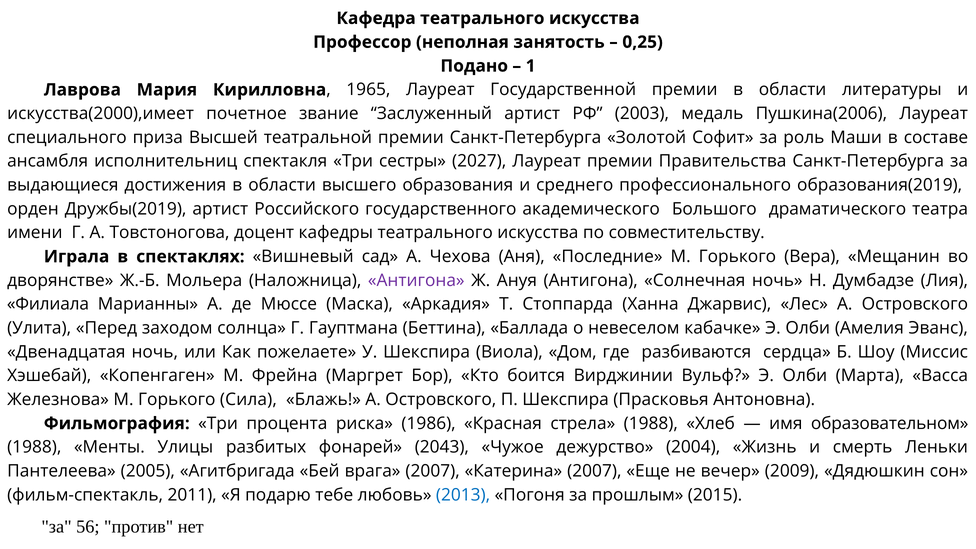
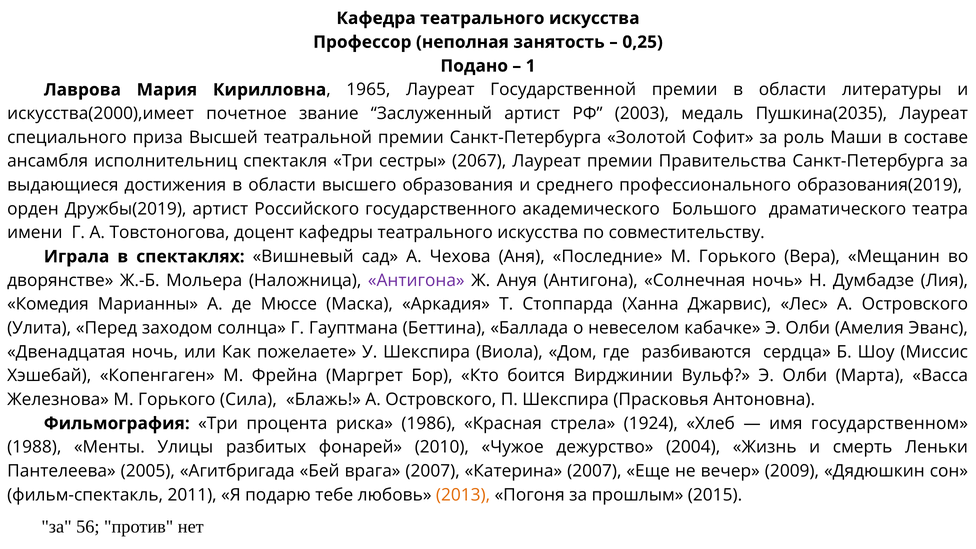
Пушкина(2006: Пушкина(2006 -> Пушкина(2035
2027: 2027 -> 2067
Филиала: Филиала -> Комедия
стрела 1988: 1988 -> 1924
образовательном: образовательном -> государственном
2043: 2043 -> 2010
2013 colour: blue -> orange
